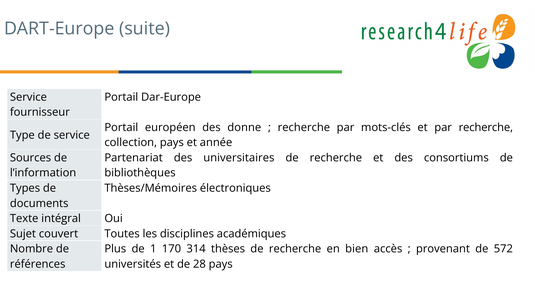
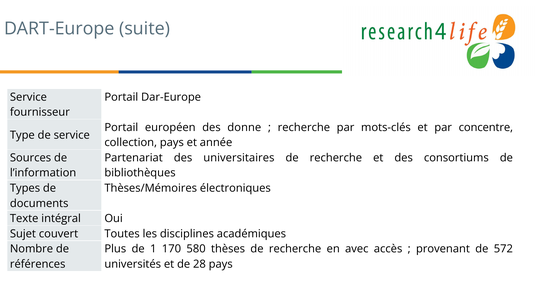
par recherche: recherche -> concentre
314: 314 -> 580
bien: bien -> avec
